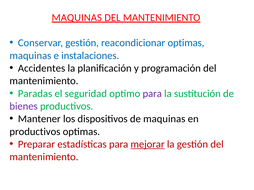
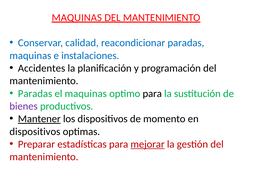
Conservar gestión: gestión -> calidad
reacondicionar optimas: optimas -> paradas
el seguridad: seguridad -> maquinas
para at (152, 94) colour: purple -> black
Mantener underline: none -> present
de maquinas: maquinas -> momento
productivos at (35, 132): productivos -> dispositivos
